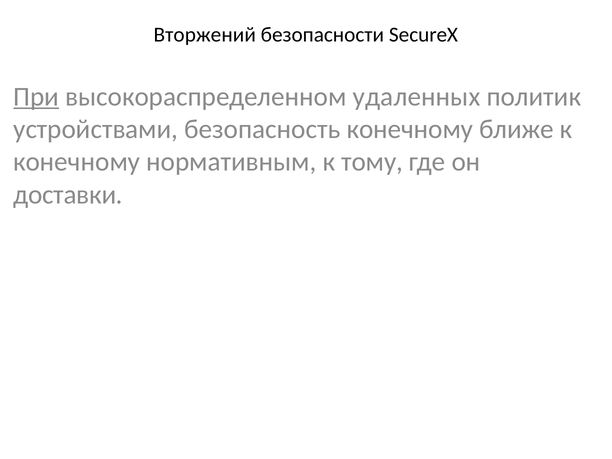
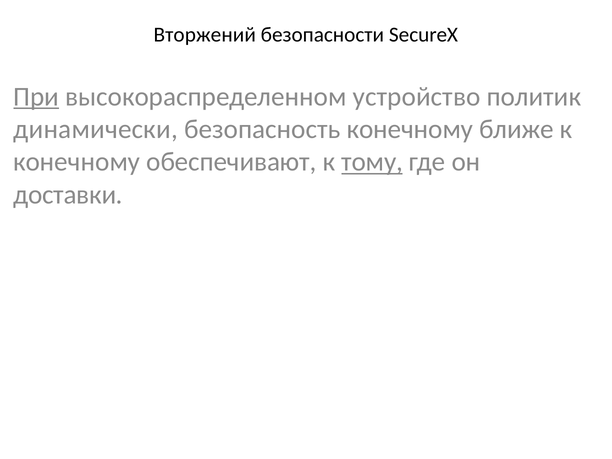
удаленных: удаленных -> устройство
устройствами: устройствами -> динамически
нормативным: нормативным -> обеспечивают
тому underline: none -> present
